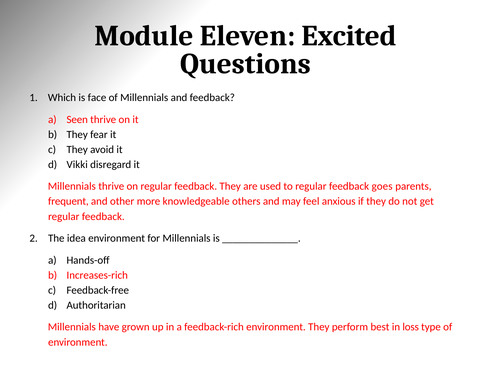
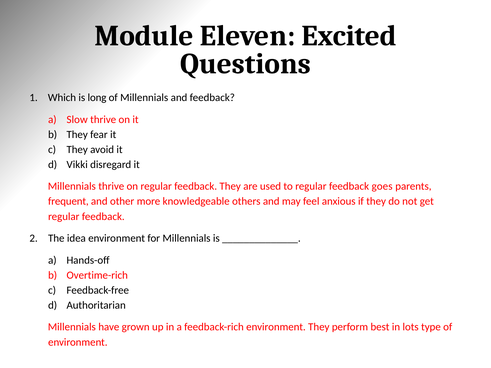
face: face -> long
Seen: Seen -> Slow
Increases-rich: Increases-rich -> Overtime-rich
loss: loss -> lots
